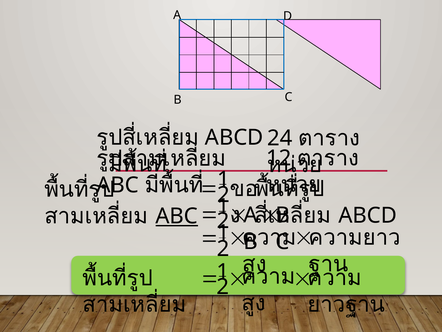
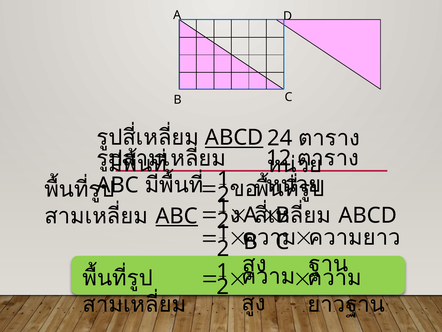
ABCD at (234, 137) underline: none -> present
